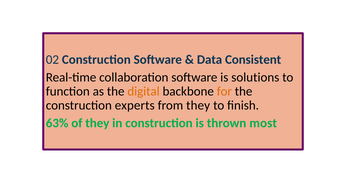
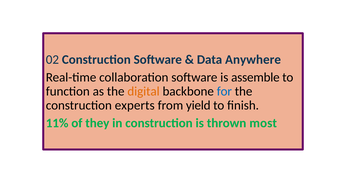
Consistent: Consistent -> Anywhere
solutions: solutions -> assemble
for colour: orange -> blue
from they: they -> yield
63%: 63% -> 11%
